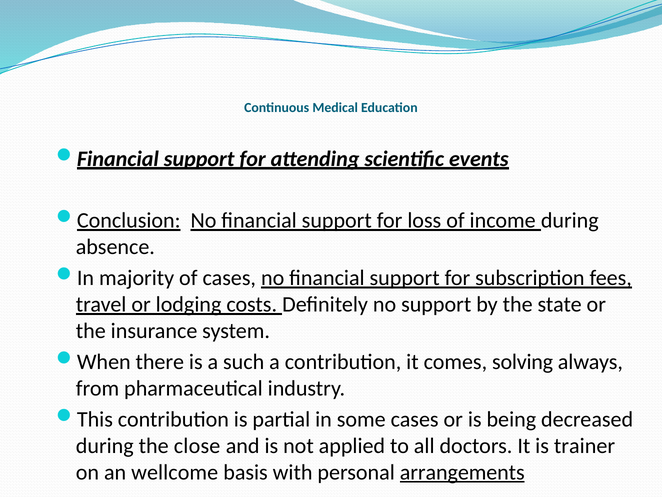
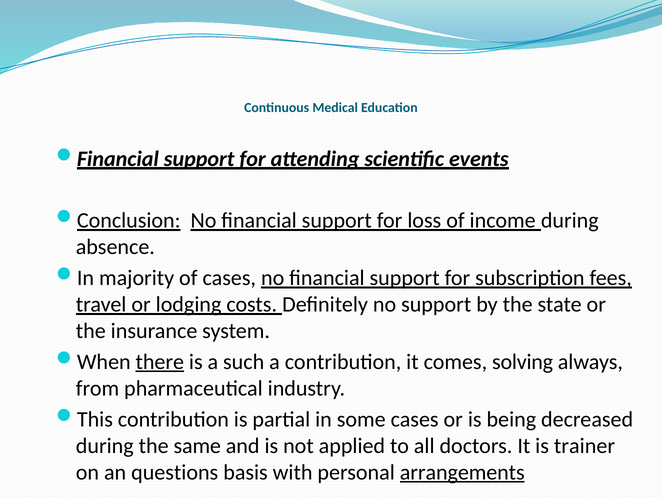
there underline: none -> present
close: close -> same
wellcome: wellcome -> questions
